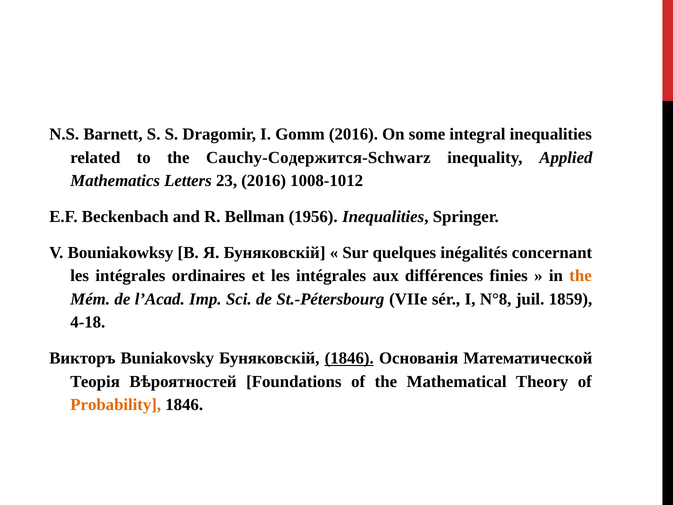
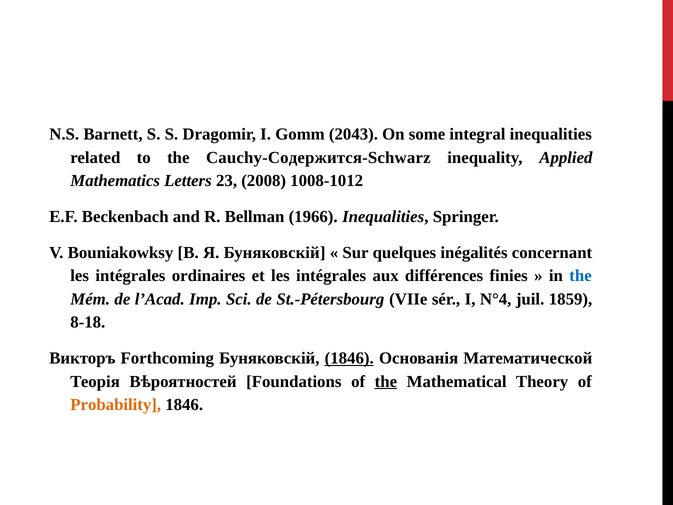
Gomm 2016: 2016 -> 2043
23 2016: 2016 -> 2008
1956: 1956 -> 1966
the at (581, 276) colour: orange -> blue
N°8: N°8 -> N°4
4-18: 4-18 -> 8-18
Buniakovsky: Buniakovsky -> Forthcoming
the at (386, 381) underline: none -> present
